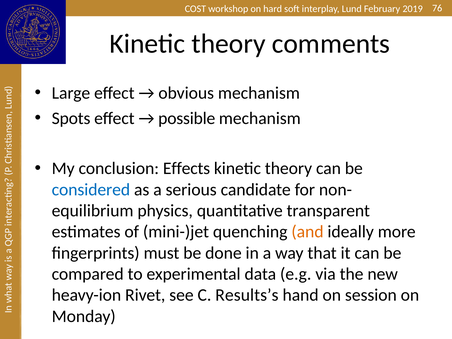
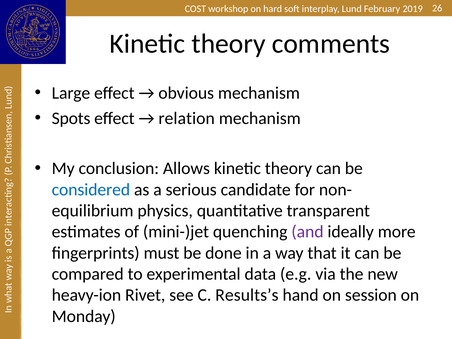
76: 76 -> 26
possible: possible -> relation
Effects: Effects -> Allows
and colour: orange -> purple
